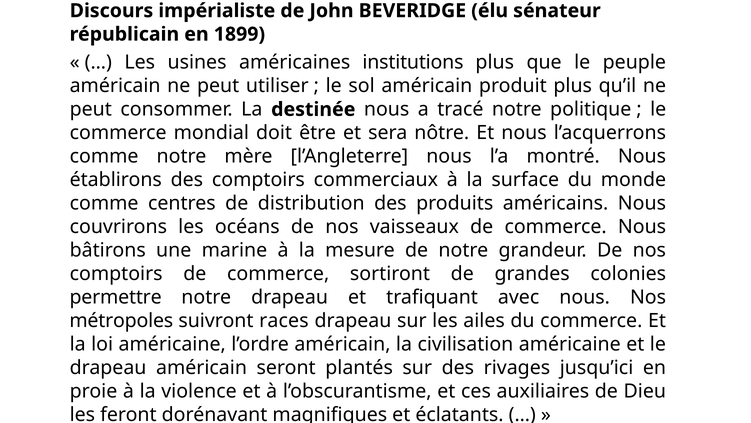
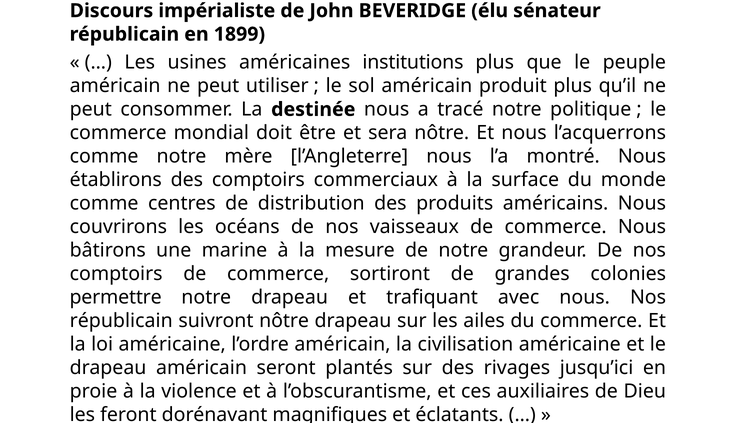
métropoles at (121, 321): métropoles -> républicain
suivront races: races -> nôtre
